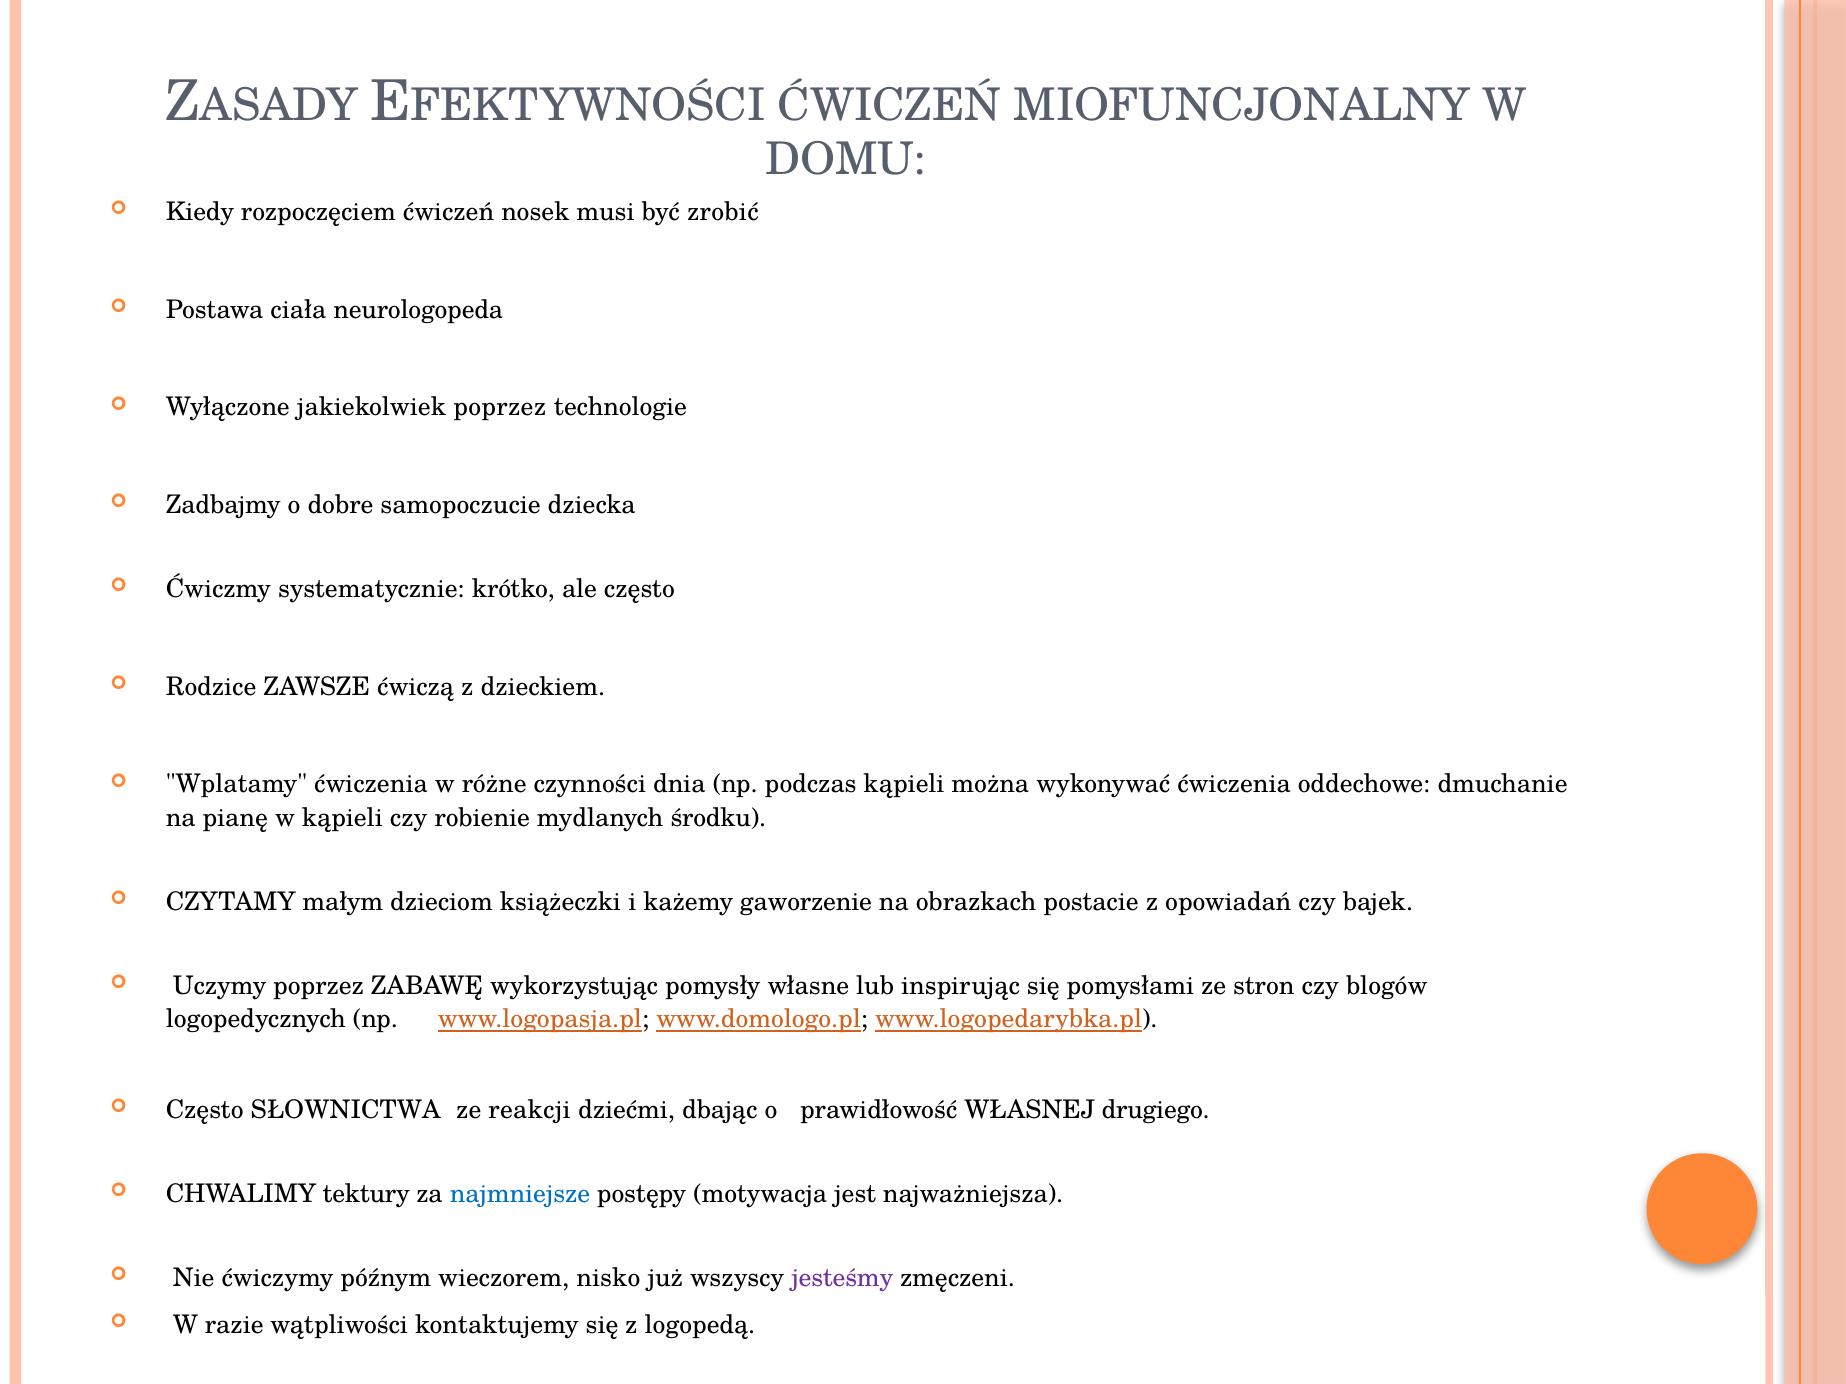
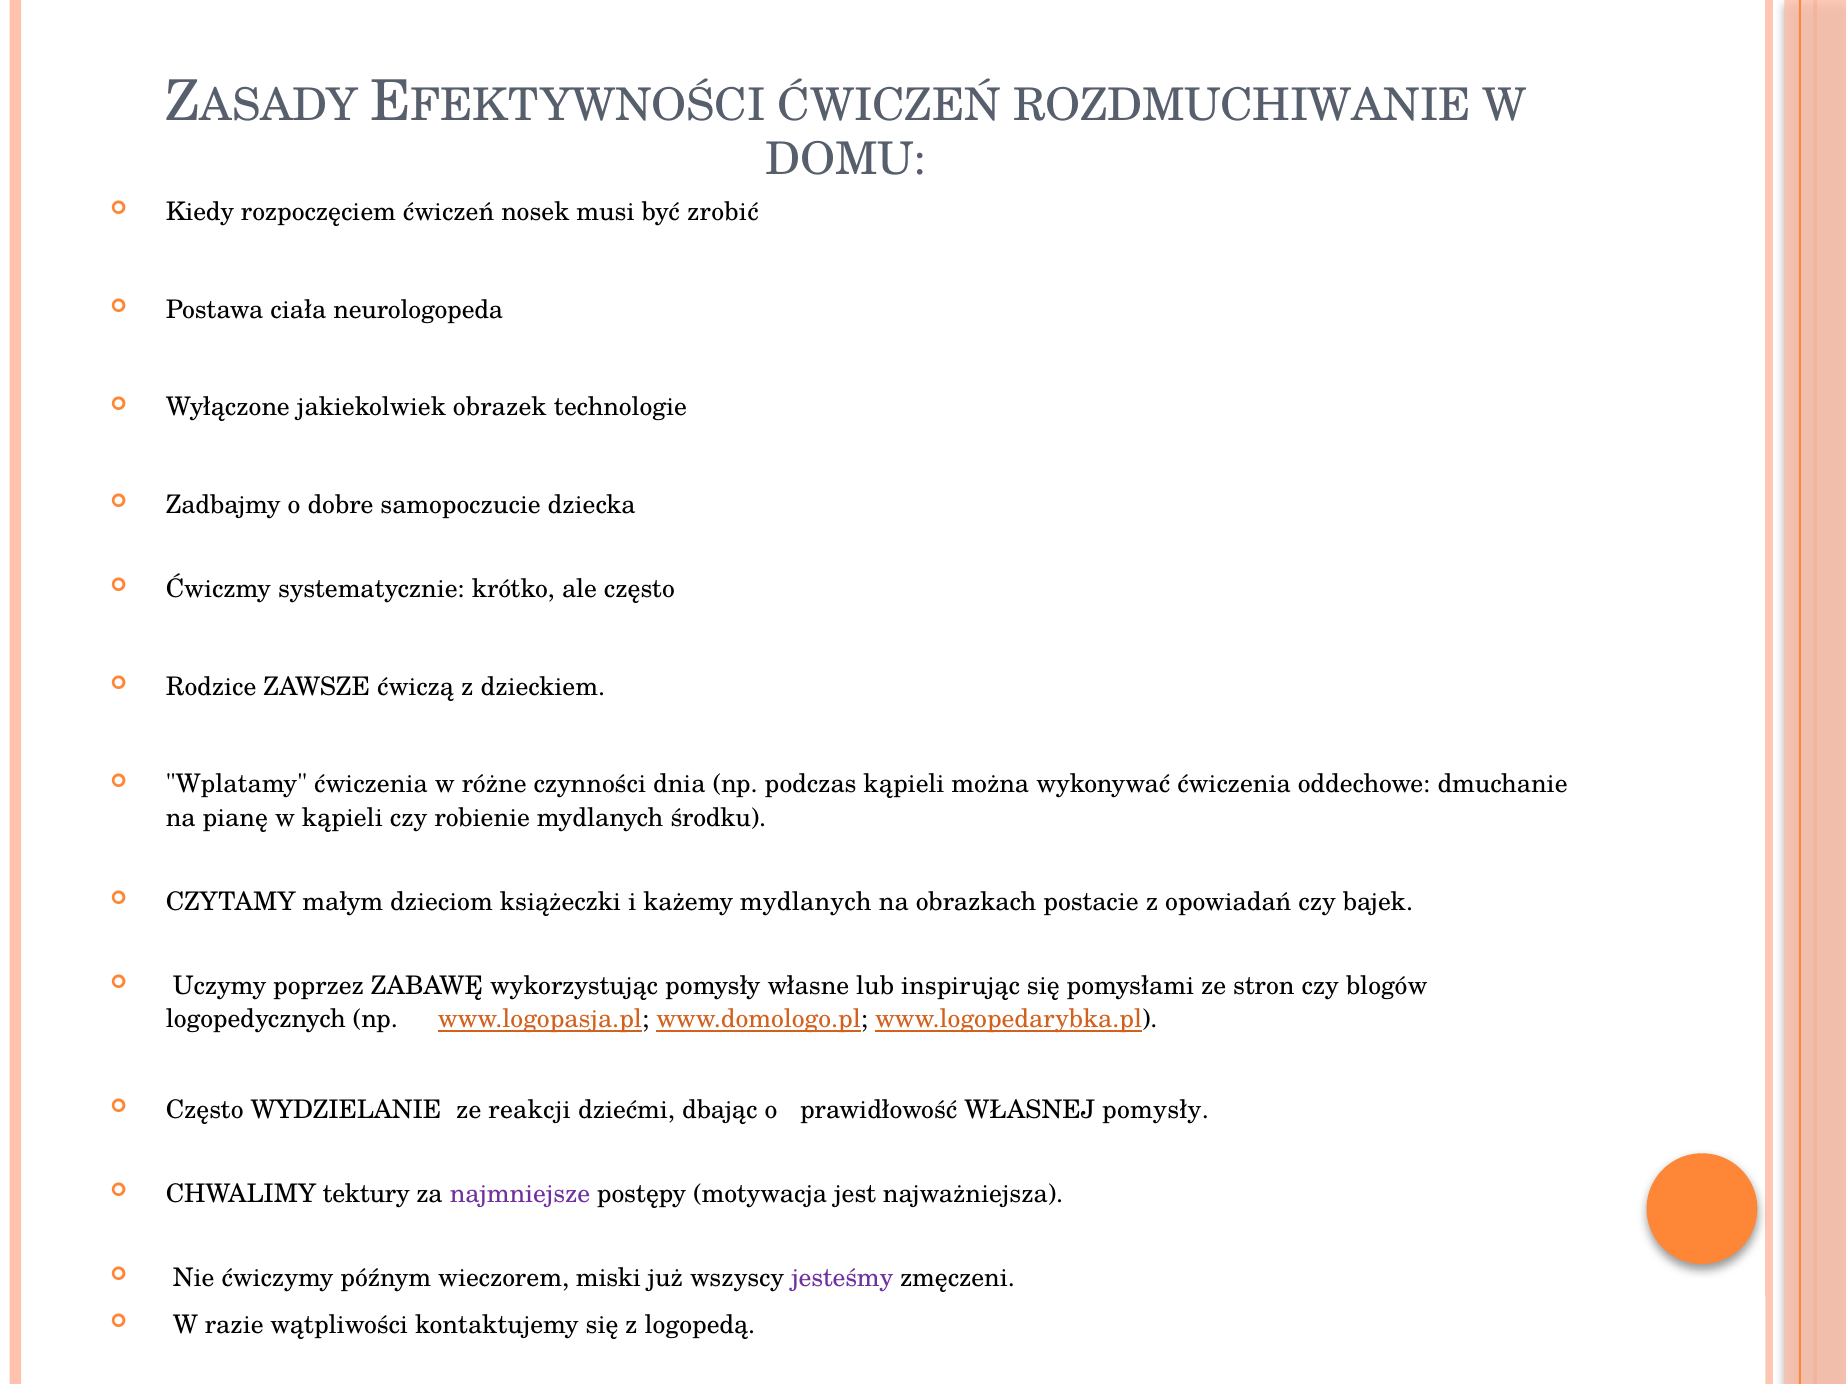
MIOFUNCJONALNY: MIOFUNCJONALNY -> ROZDMUCHIWANIE
jakiekolwiek poprzez: poprzez -> obrazek
każemy gaworzenie: gaworzenie -> mydlanych
SŁOWNICTWA: SŁOWNICTWA -> WYDZIELANIE
WŁASNEJ drugiego: drugiego -> pomysły
najmniejsze colour: blue -> purple
nisko: nisko -> miski
